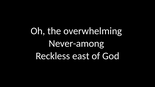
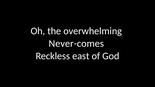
Never-among: Never-among -> Never-comes
